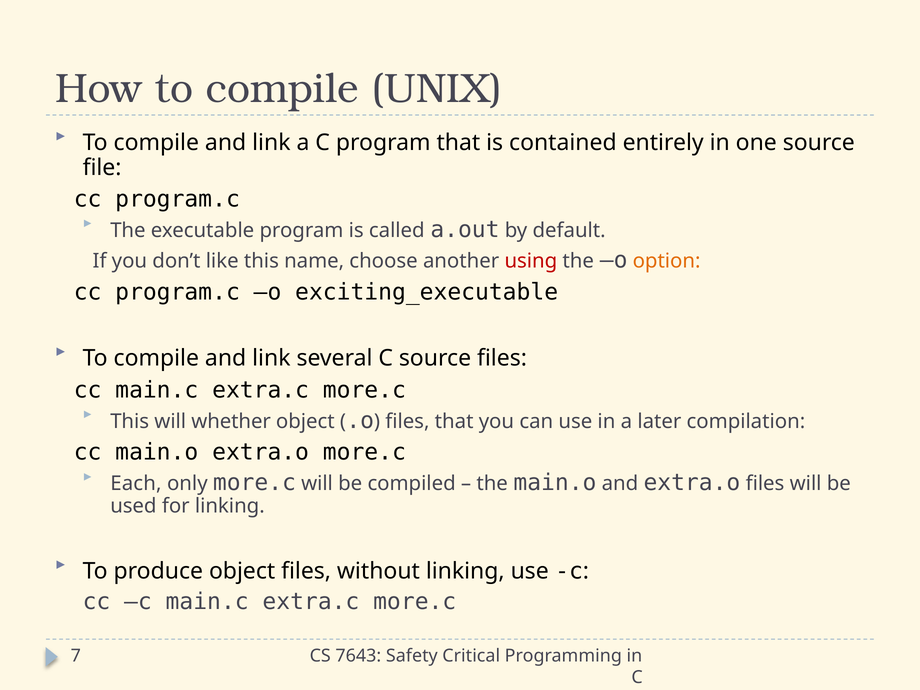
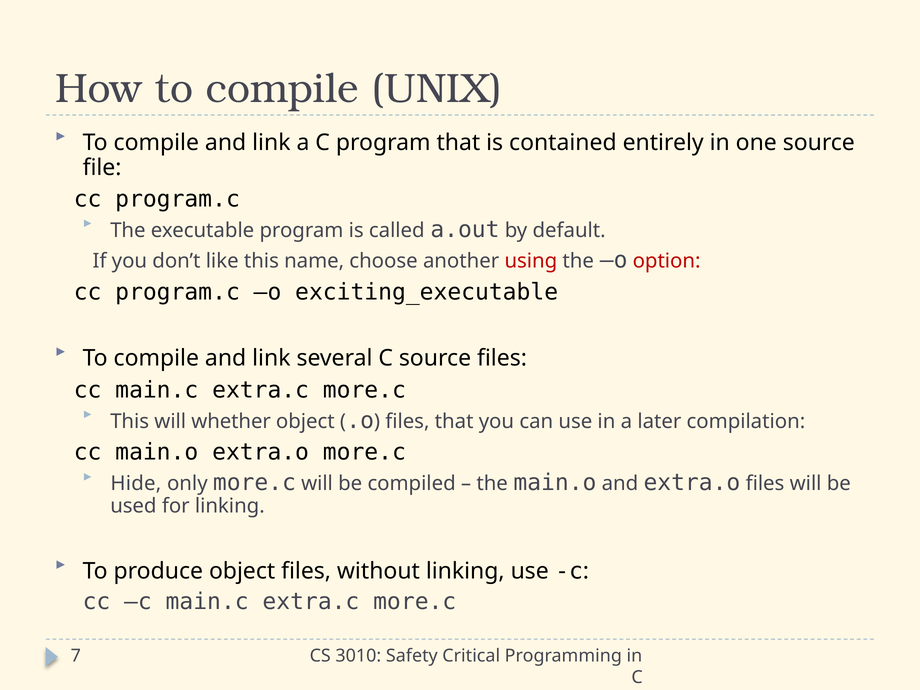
option colour: orange -> red
Each: Each -> Hide
7643: 7643 -> 3010
